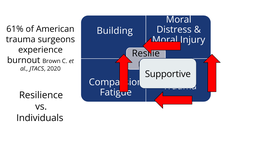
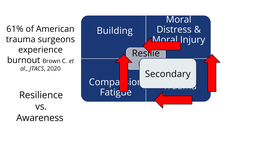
Supportive: Supportive -> Secondary
Individuals: Individuals -> Awareness
